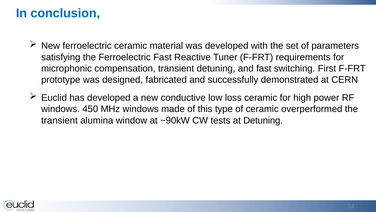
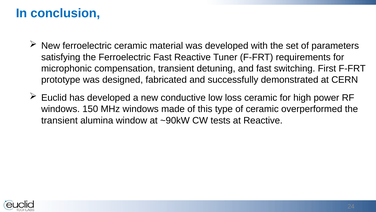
450: 450 -> 150
at Detuning: Detuning -> Reactive
